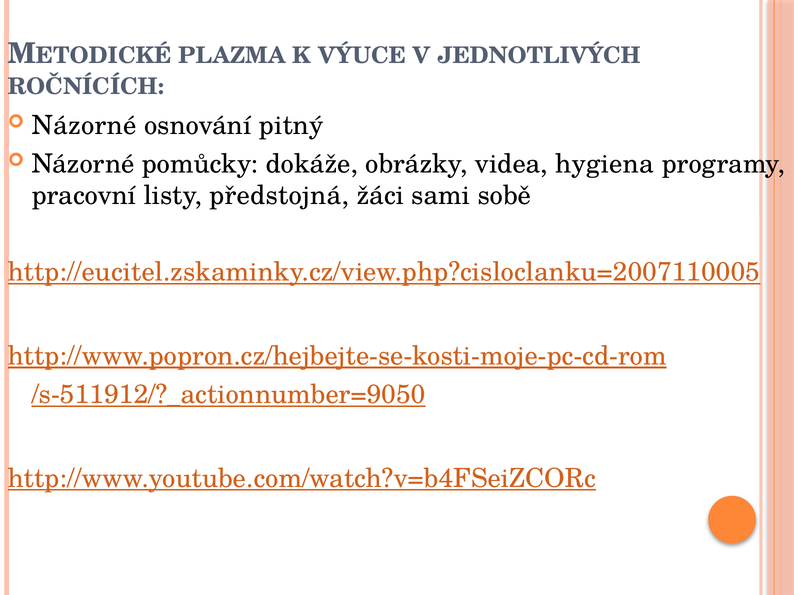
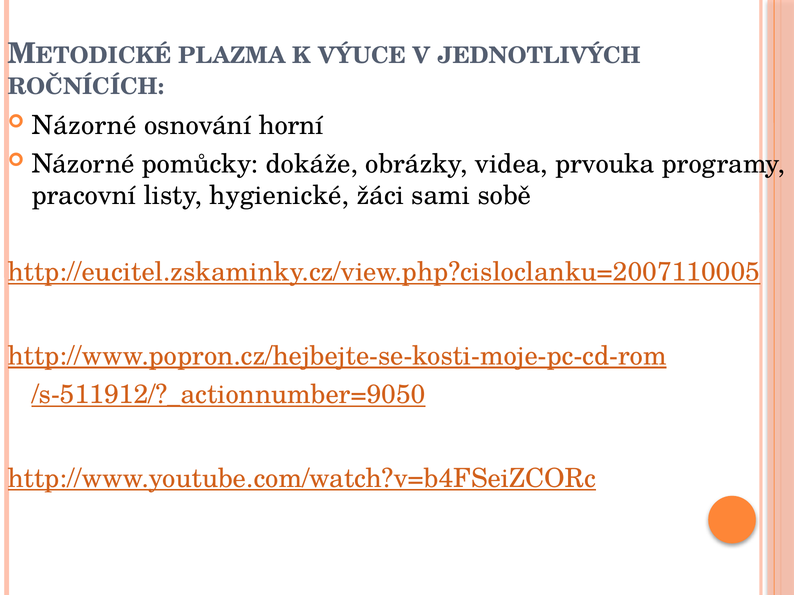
pitný: pitný -> horní
hygiena: hygiena -> prvouka
předstojná: předstojná -> hygienické
